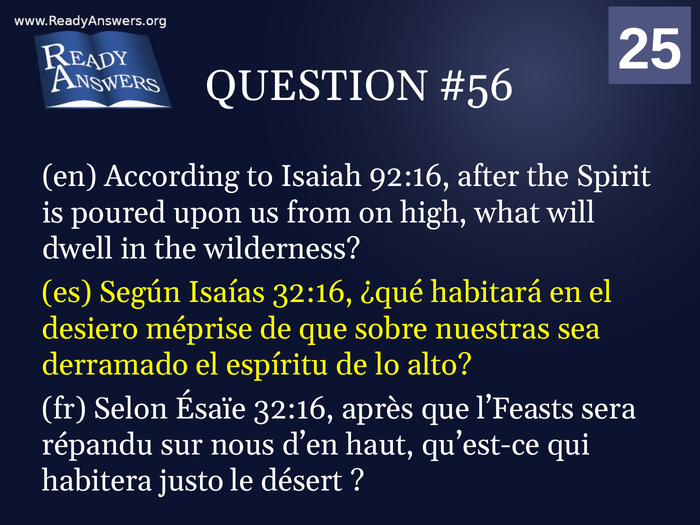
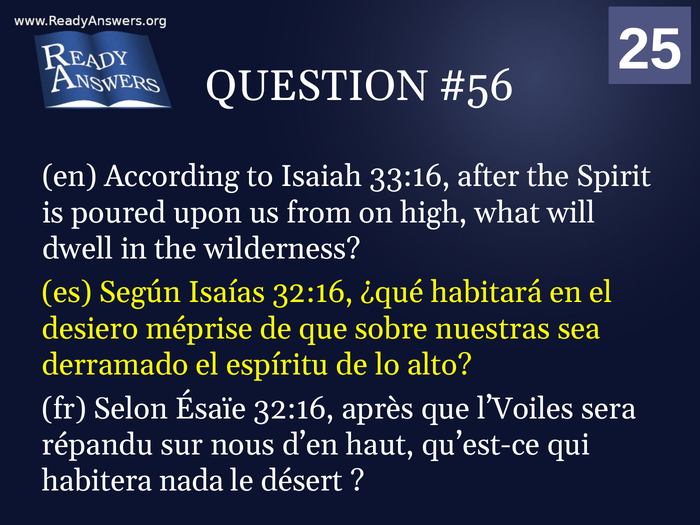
92:16: 92:16 -> 33:16
l’Feasts: l’Feasts -> l’Voiles
justo: justo -> nada
